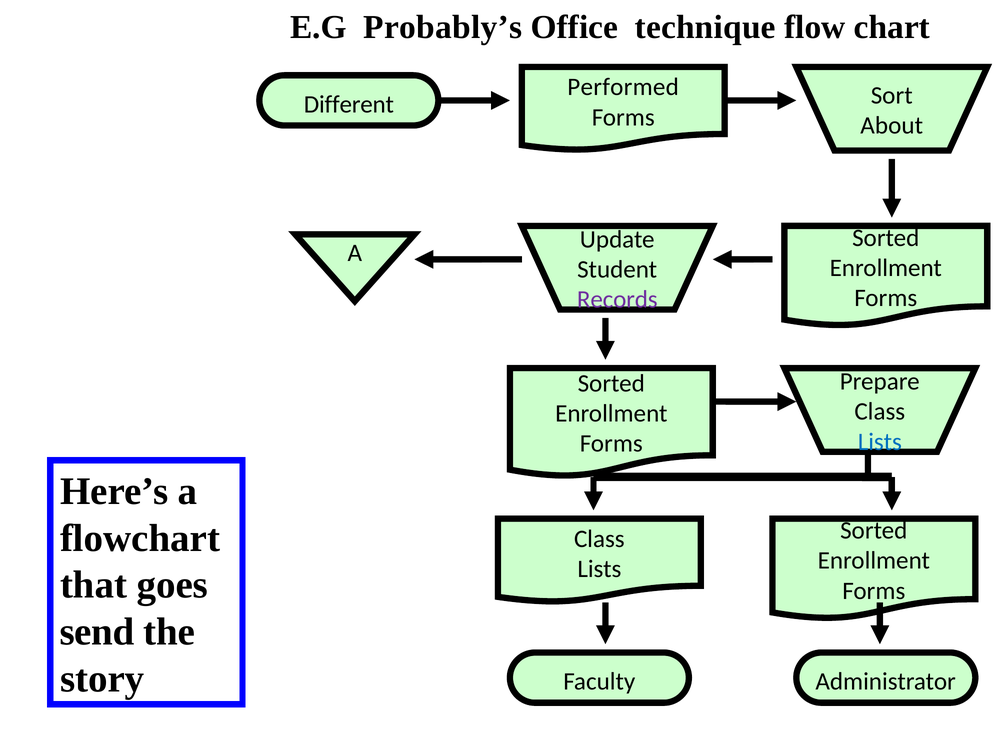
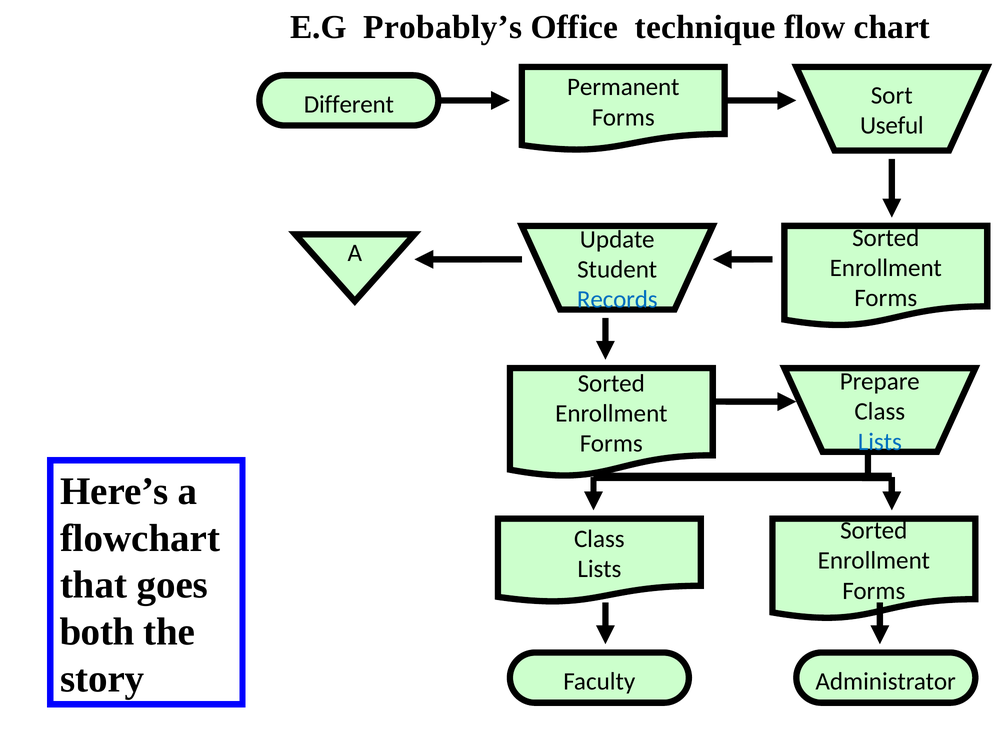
Performed: Performed -> Permanent
About: About -> Useful
Records colour: purple -> blue
send: send -> both
